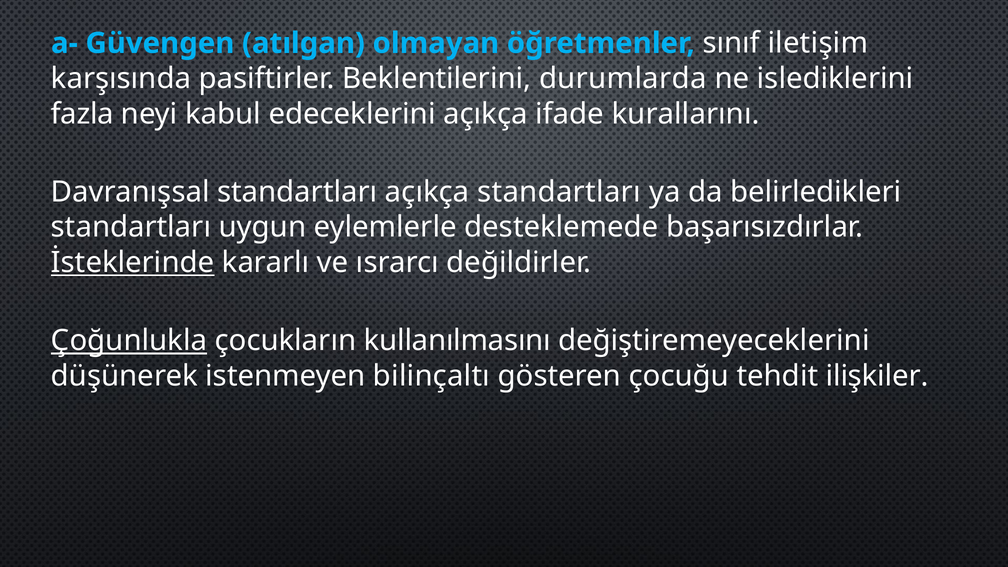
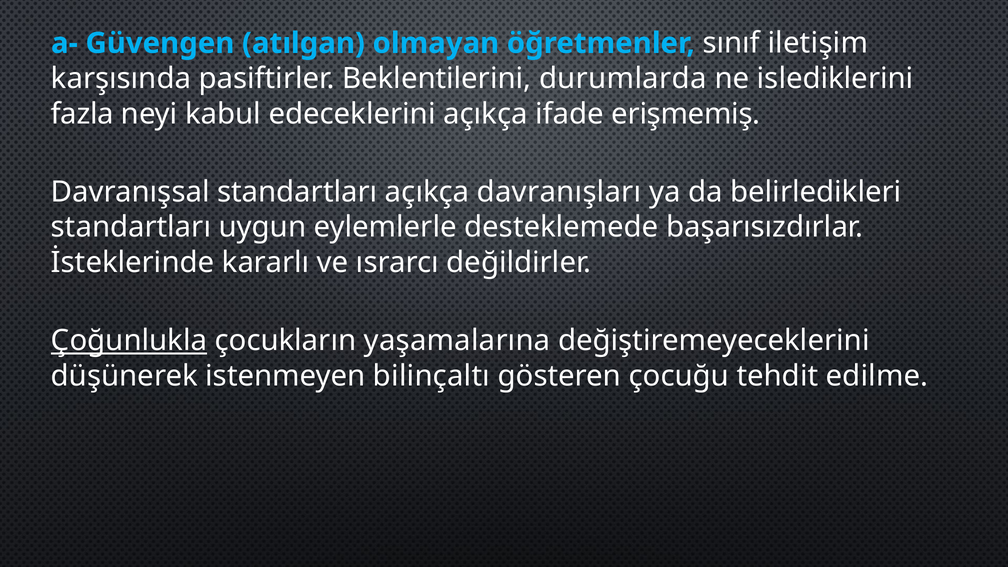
kurallarını: kurallarını -> erişmemiş
açıkça standartları: standartları -> davranışları
İsteklerinde underline: present -> none
kullanılmasını: kullanılmasını -> yaşamalarına
ilişkiler: ilişkiler -> edilme
